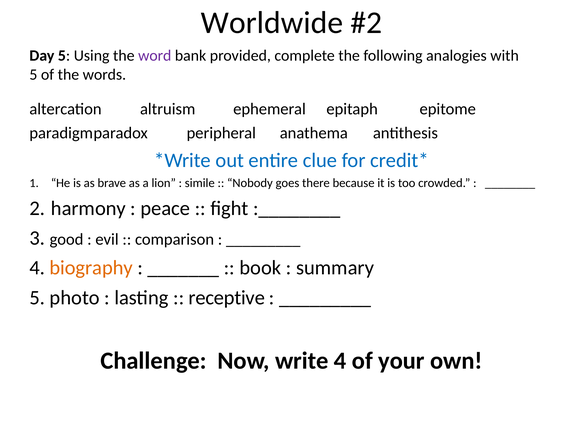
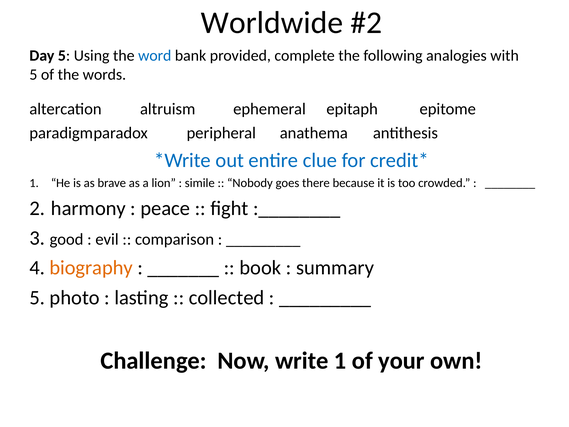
word colour: purple -> blue
receptive: receptive -> collected
write 4: 4 -> 1
